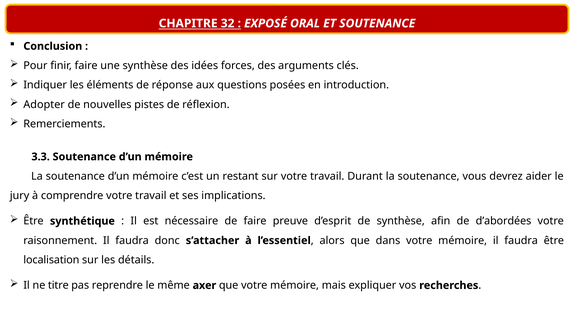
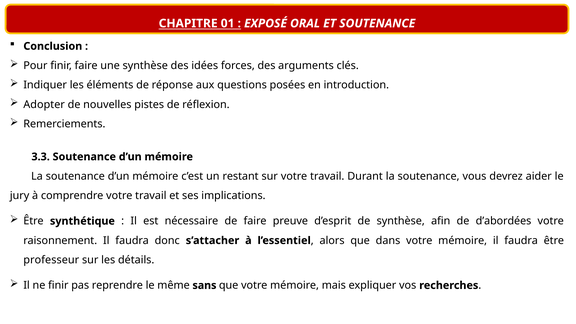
32: 32 -> 01
localisation: localisation -> professeur
ne titre: titre -> finir
axer: axer -> sans
